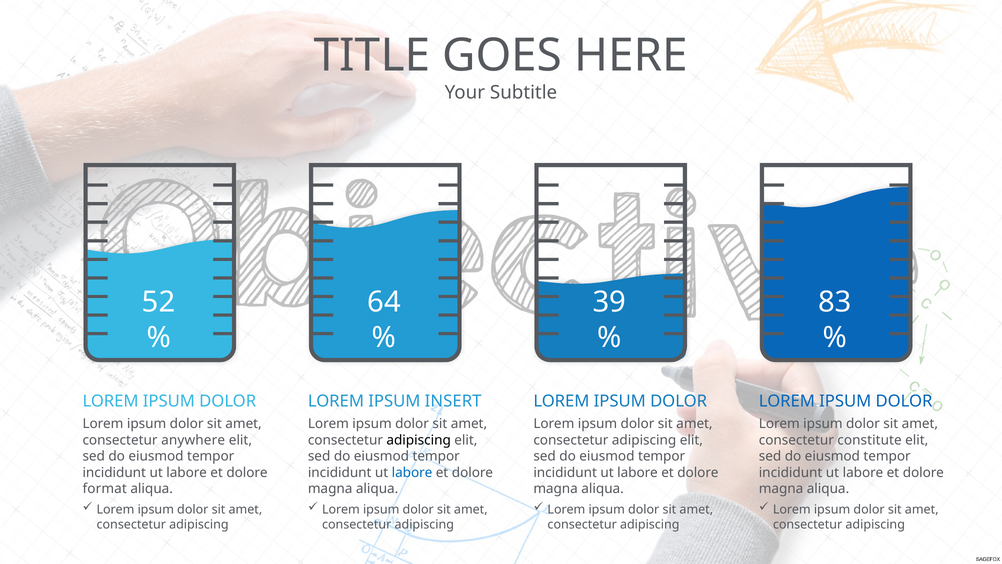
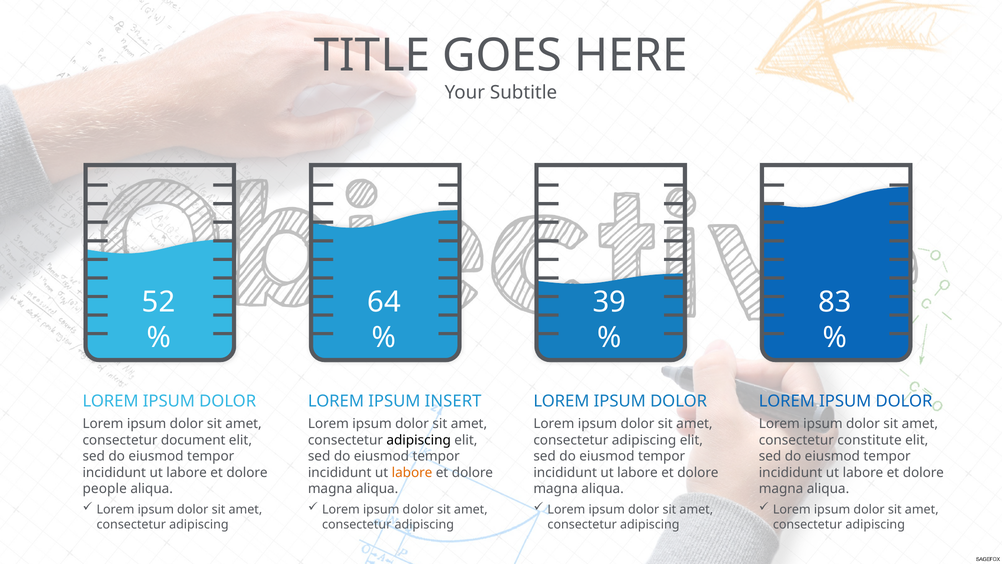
anywhere: anywhere -> document
labore at (412, 472) colour: blue -> orange
format: format -> people
